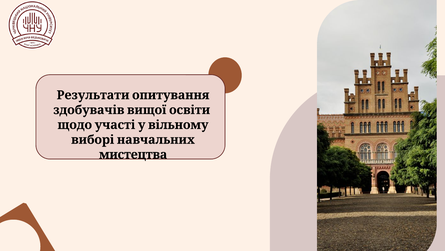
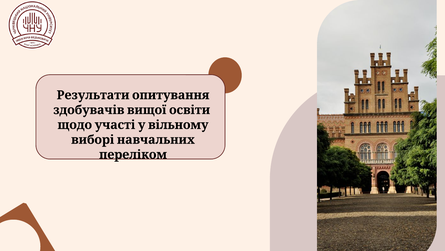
мистецтва: мистецтва -> переліком
